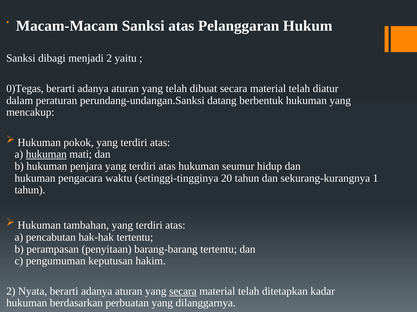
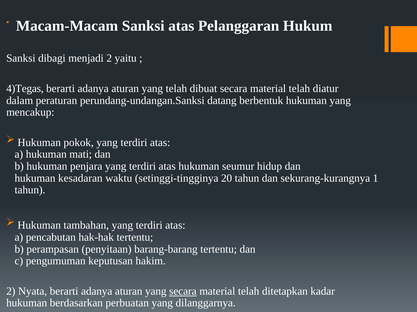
0)Tegas: 0)Tegas -> 4)Tegas
hukuman at (46, 155) underline: present -> none
pengacara: pengacara -> kesadaran
